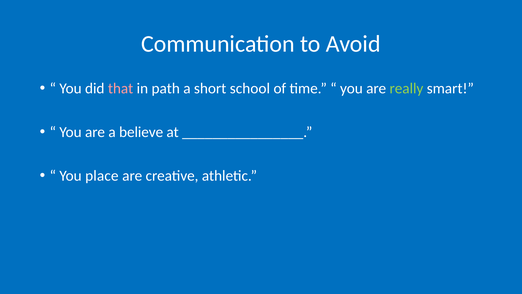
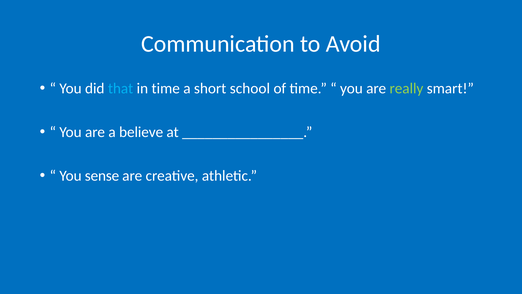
that colour: pink -> light blue
in path: path -> time
place: place -> sense
